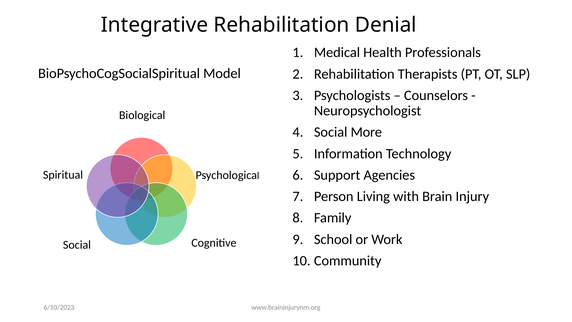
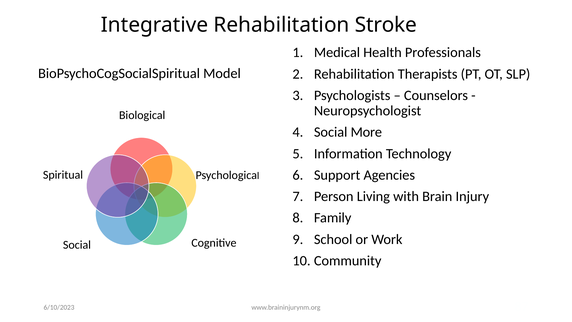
Denial: Denial -> Stroke
